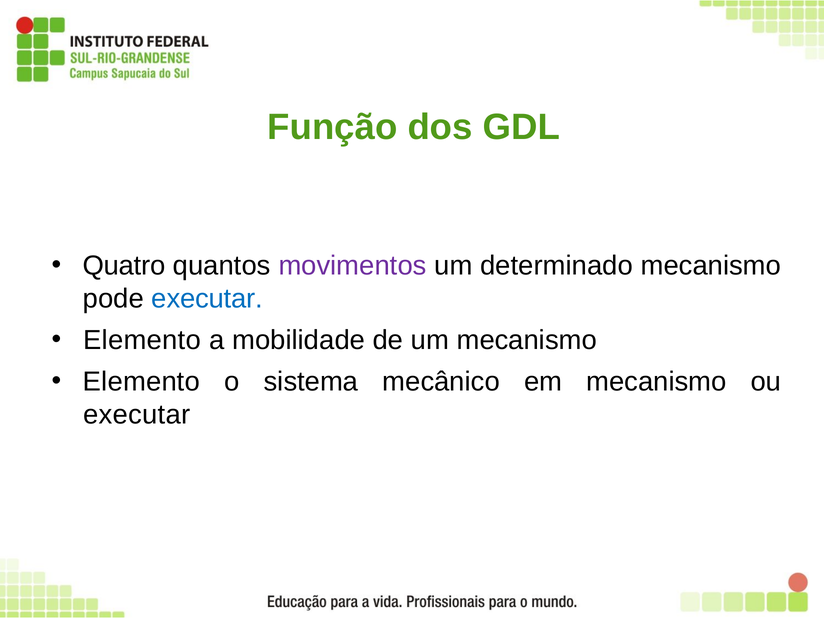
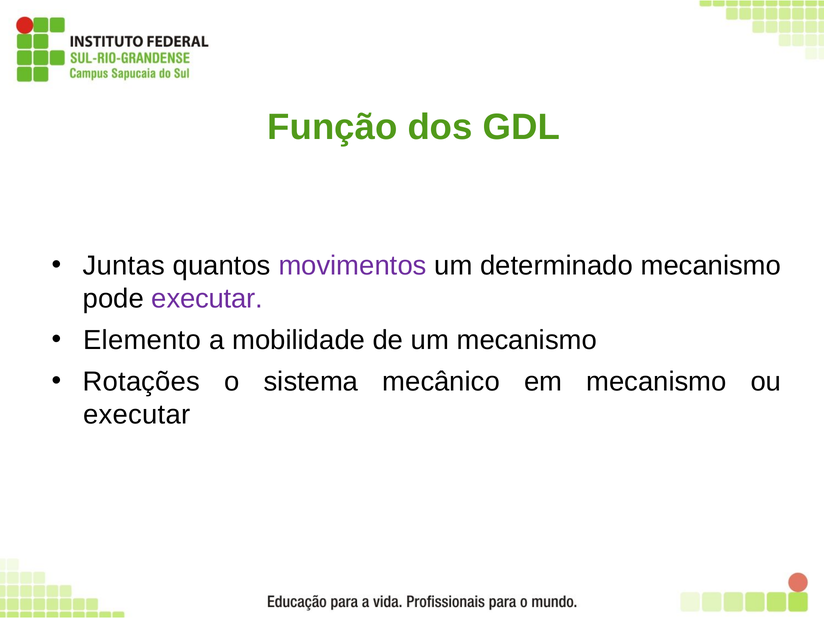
Quatro: Quatro -> Juntas
executar at (207, 299) colour: blue -> purple
Elemento at (141, 382): Elemento -> Rotações
